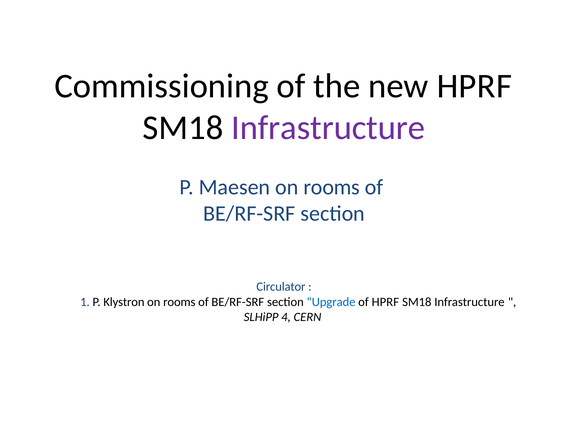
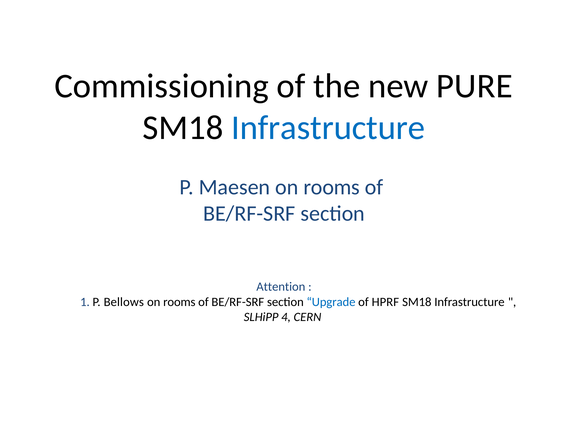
new HPRF: HPRF -> PURE
Infrastructure at (328, 128) colour: purple -> blue
Circulator: Circulator -> Attention
Klystron: Klystron -> Bellows
